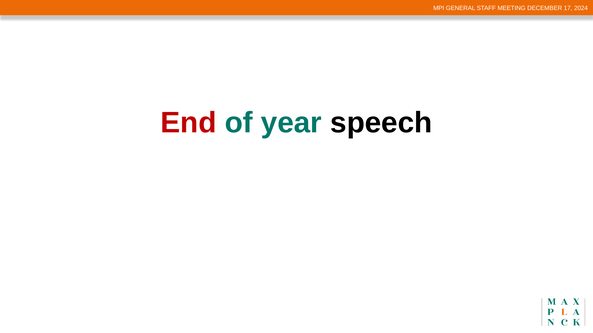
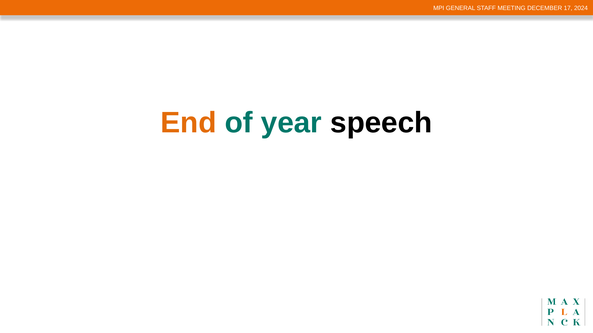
End colour: red -> orange
